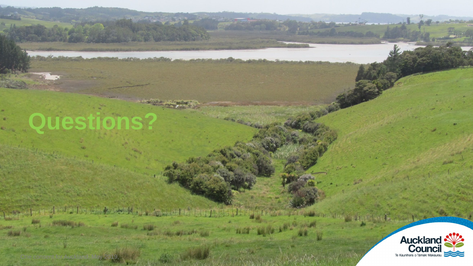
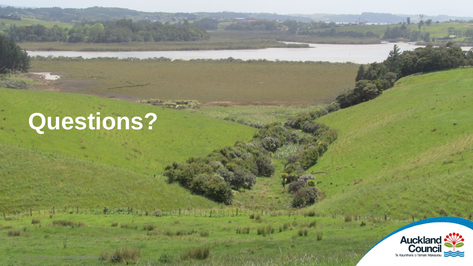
Questions colour: light green -> white
